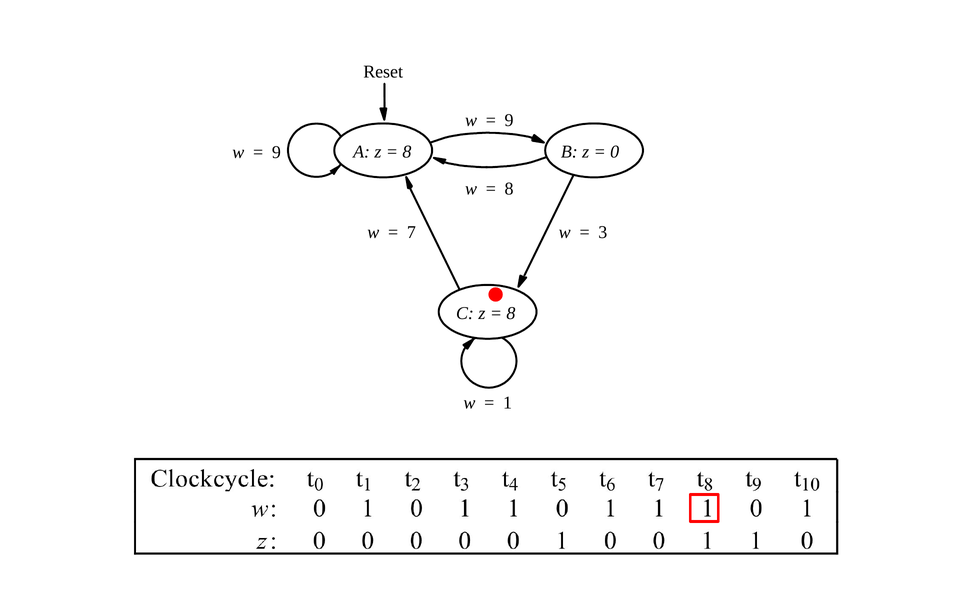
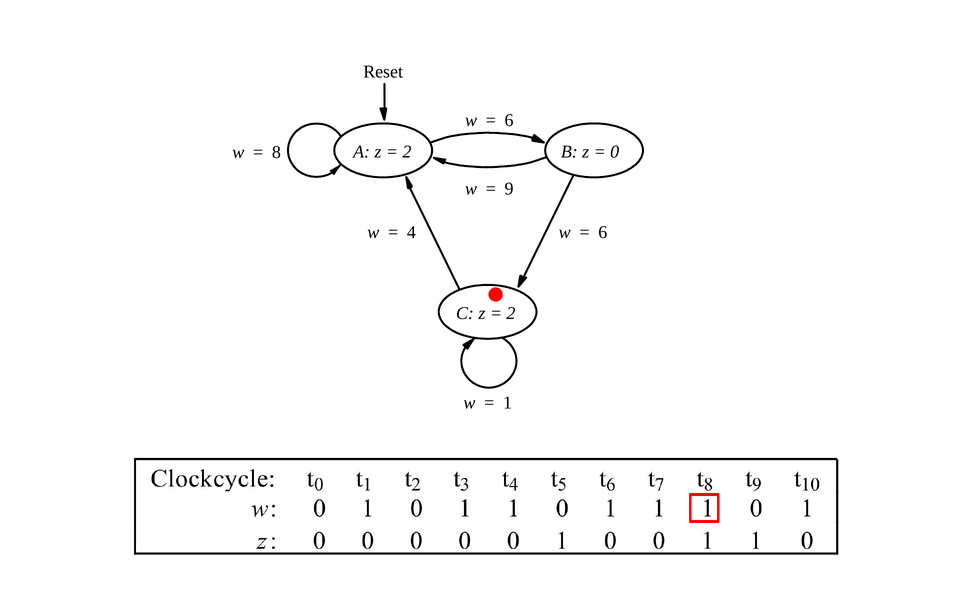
9 at (509, 120): 9 -> 6
8 at (407, 152): 8 -> 2
9 at (276, 152): 9 -> 8
w 8: 8 -> 9
7: 7 -> 4
3 at (603, 232): 3 -> 6
8 at (511, 313): 8 -> 2
